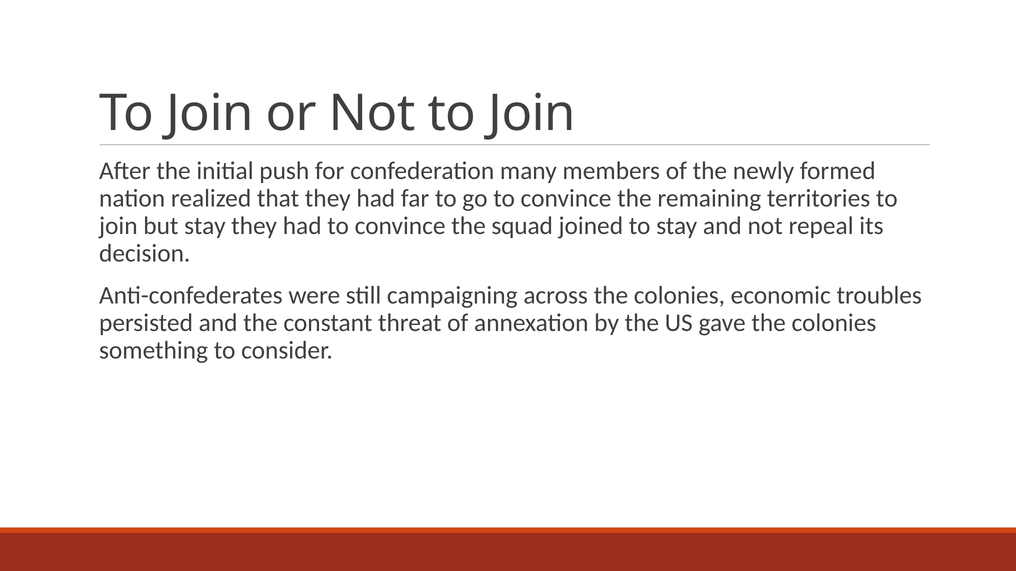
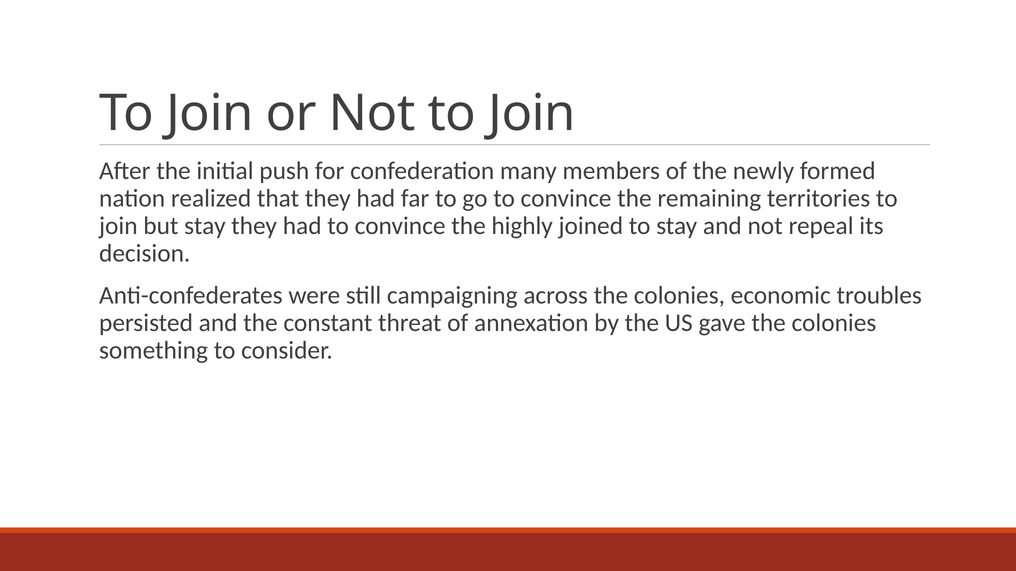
squad: squad -> highly
